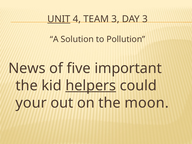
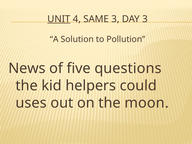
TEAM: TEAM -> SAME
important: important -> questions
helpers underline: present -> none
your: your -> uses
